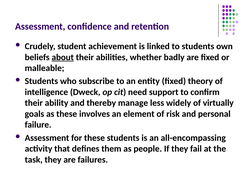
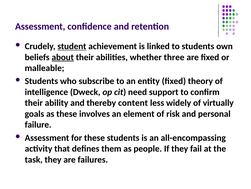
student underline: none -> present
badly: badly -> three
manage: manage -> content
